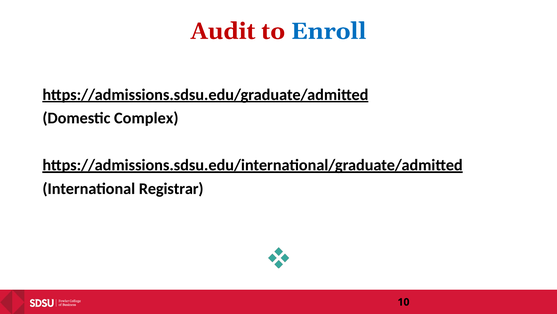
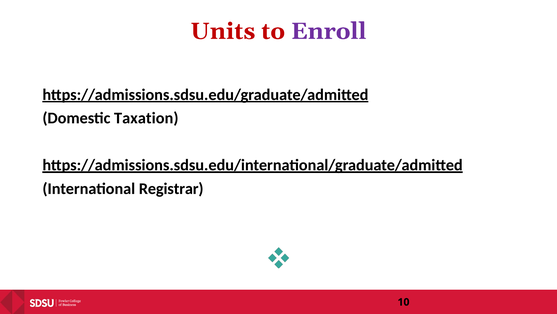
Audit: Audit -> Units
Enroll colour: blue -> purple
Complex: Complex -> Taxation
